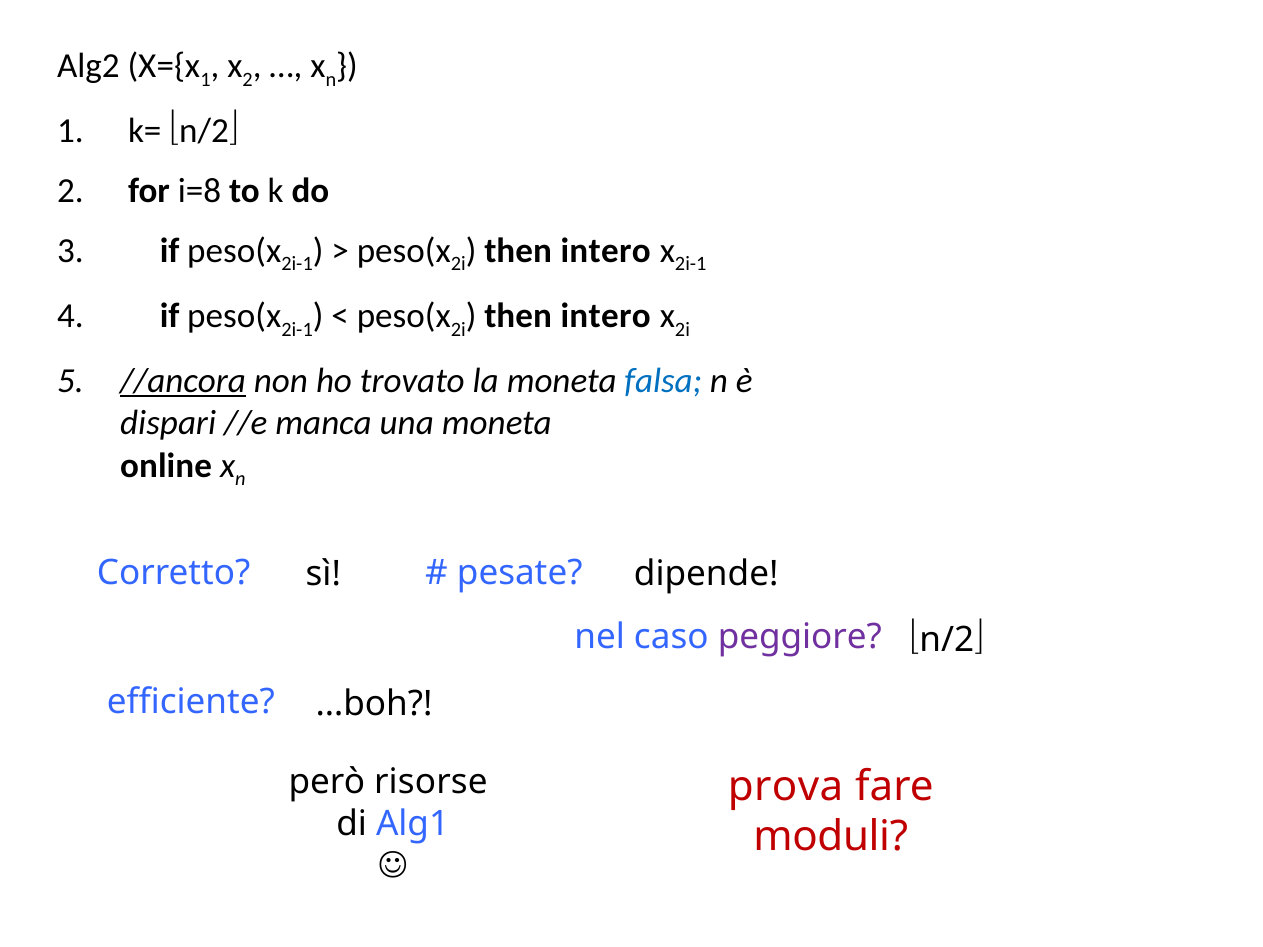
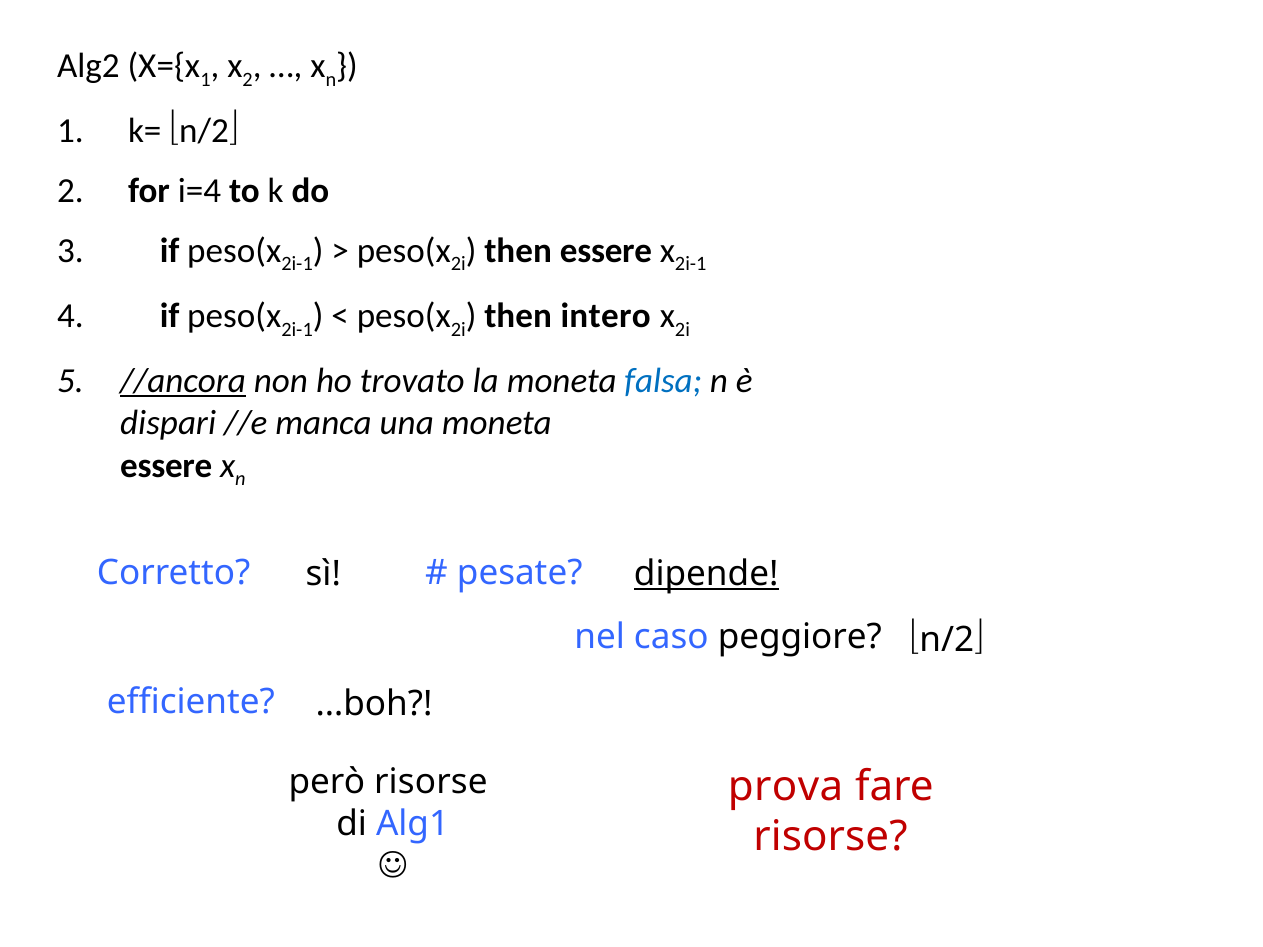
i=8: i=8 -> i=4
intero at (606, 251): intero -> essere
online at (166, 466): online -> essere
dipende underline: none -> present
peggiore colour: purple -> black
moduli at (831, 837): moduli -> risorse
